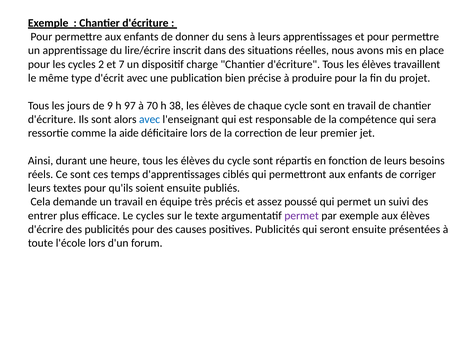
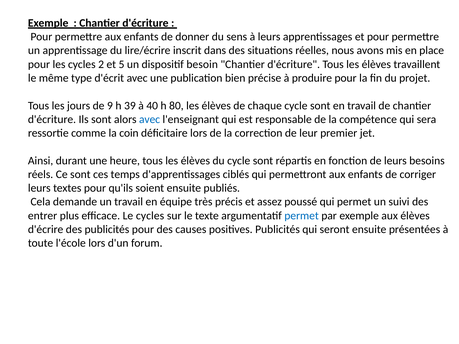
7: 7 -> 5
charge: charge -> besoin
97: 97 -> 39
70: 70 -> 40
38: 38 -> 80
aide: aide -> coin
permet at (302, 216) colour: purple -> blue
